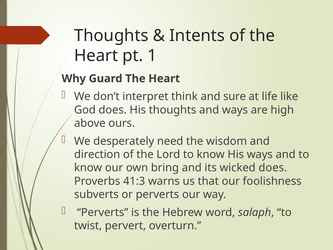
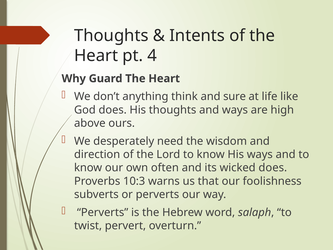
1: 1 -> 4
interpret: interpret -> anything
bring: bring -> often
41:3: 41:3 -> 10:3
